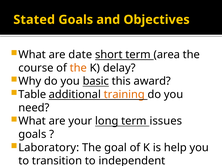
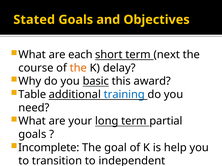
date: date -> each
area: area -> next
training colour: orange -> blue
issues: issues -> partial
Laboratory: Laboratory -> Incomplete
